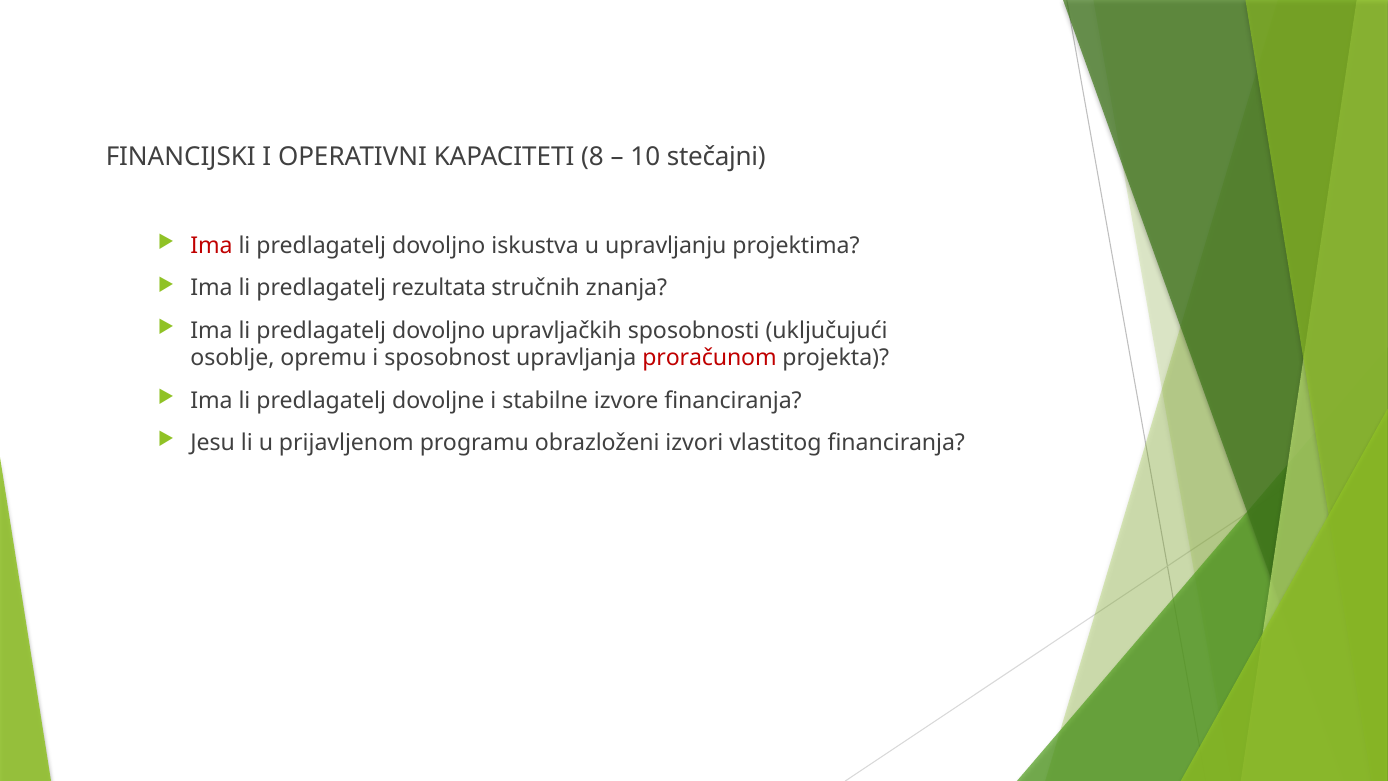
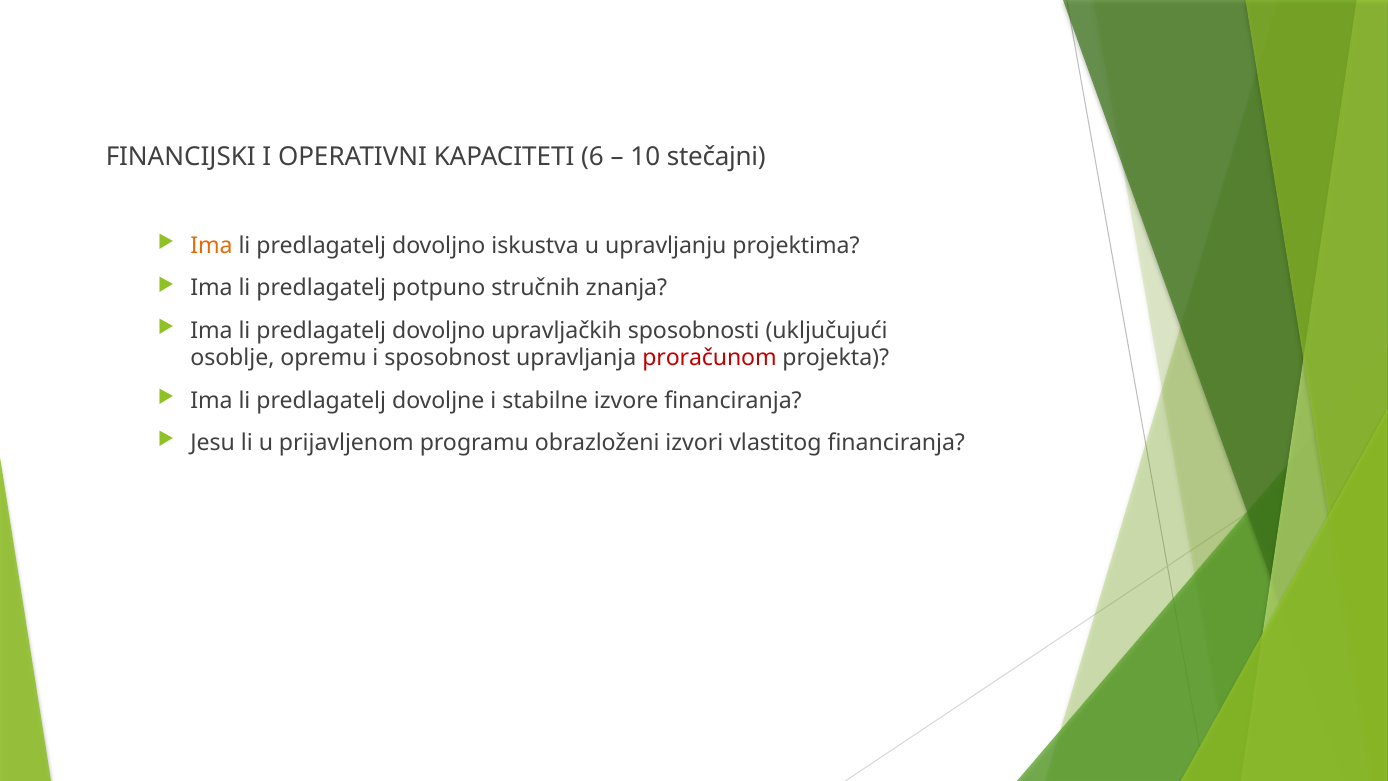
8: 8 -> 6
Ima at (212, 246) colour: red -> orange
rezultata: rezultata -> potpuno
